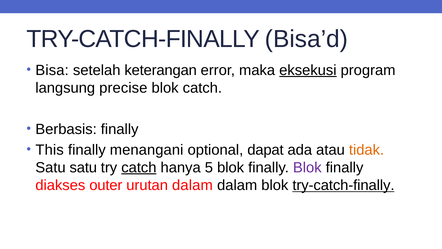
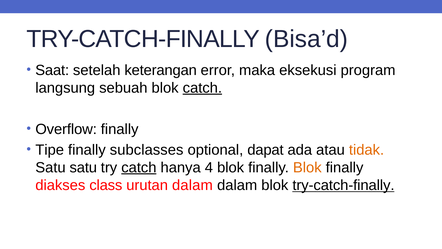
Bisa: Bisa -> Saat
eksekusi underline: present -> none
precise: precise -> sebuah
catch at (202, 88) underline: none -> present
Berbasis: Berbasis -> Overflow
This: This -> Tipe
menangani: menangani -> subclasses
5: 5 -> 4
Blok at (307, 167) colour: purple -> orange
outer: outer -> class
